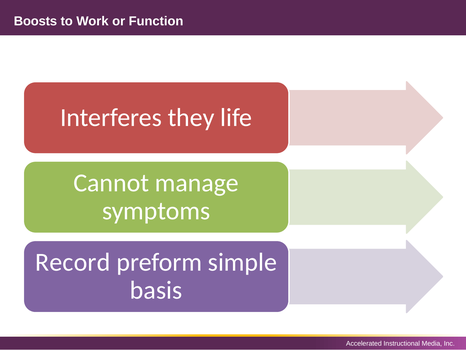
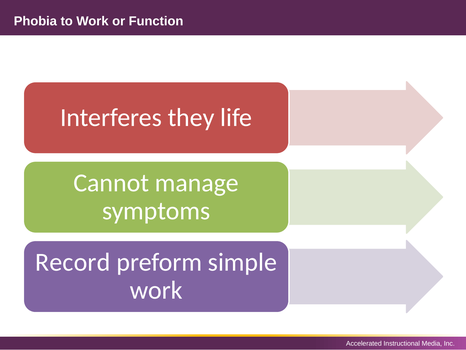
Boosts: Boosts -> Phobia
basis at (156, 290): basis -> work
